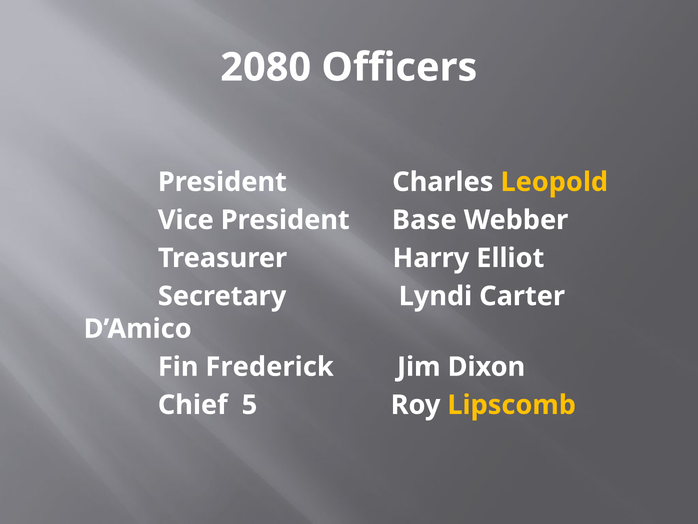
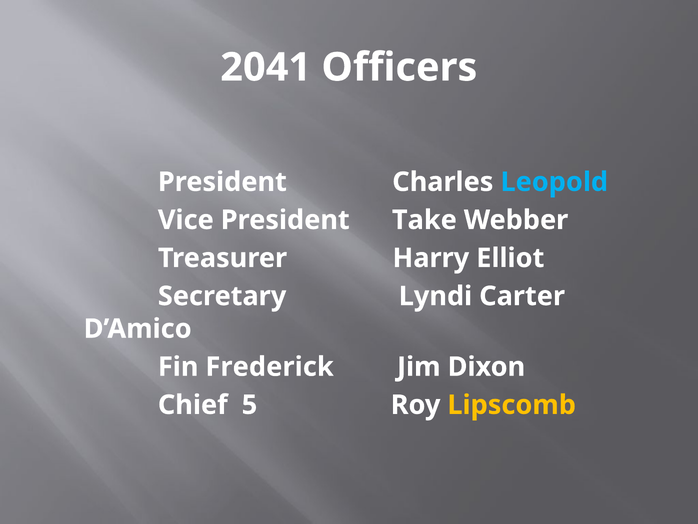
2080: 2080 -> 2041
Leopold colour: yellow -> light blue
Base: Base -> Take
